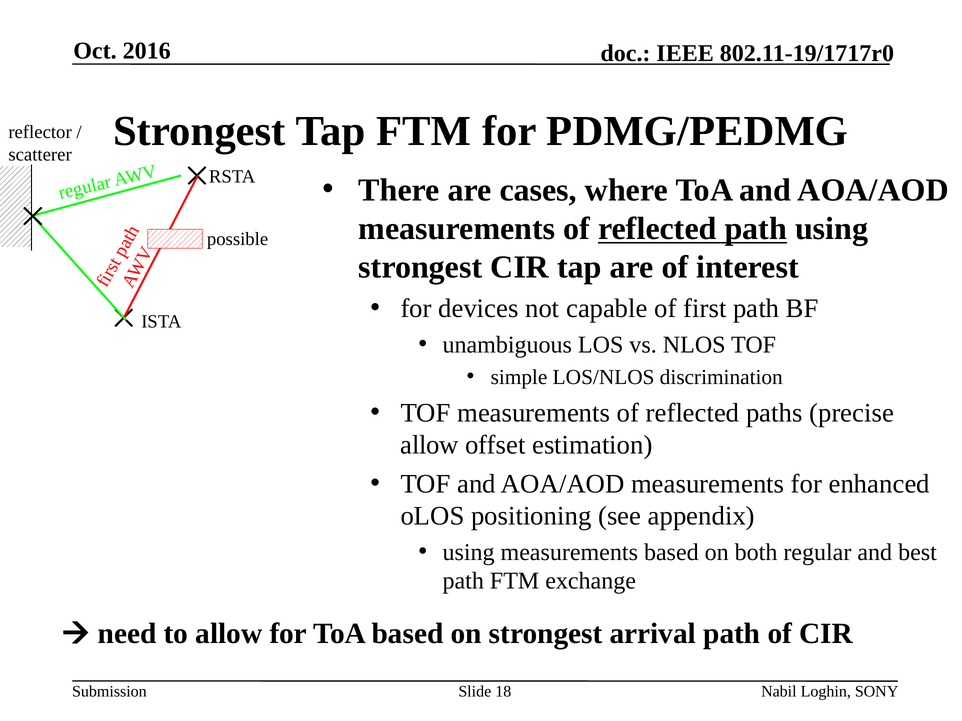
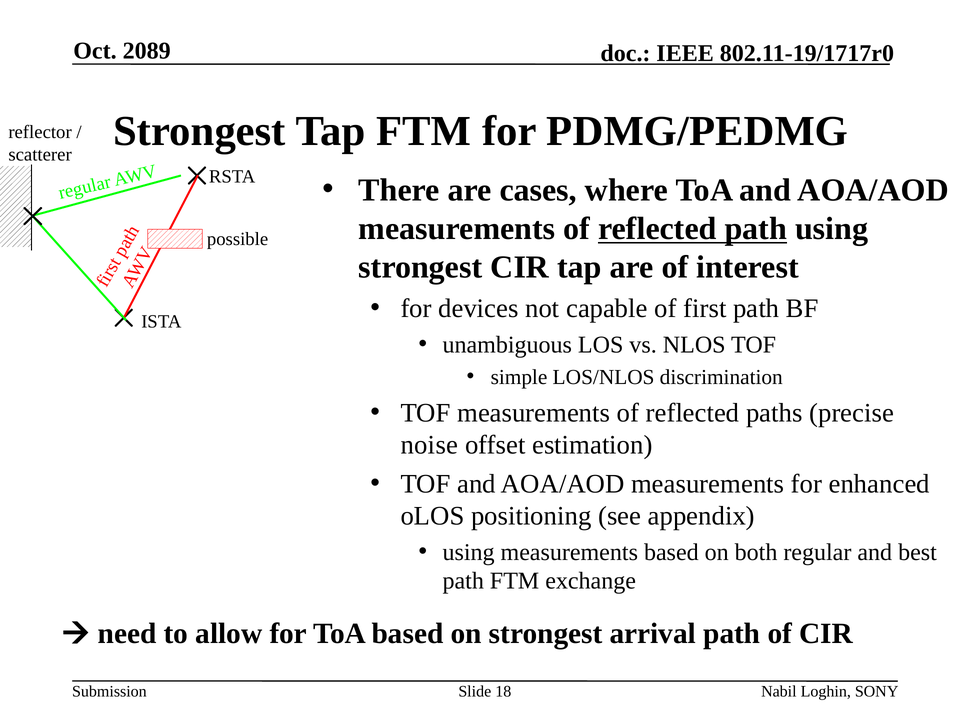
2016: 2016 -> 2089
allow at (430, 445): allow -> noise
